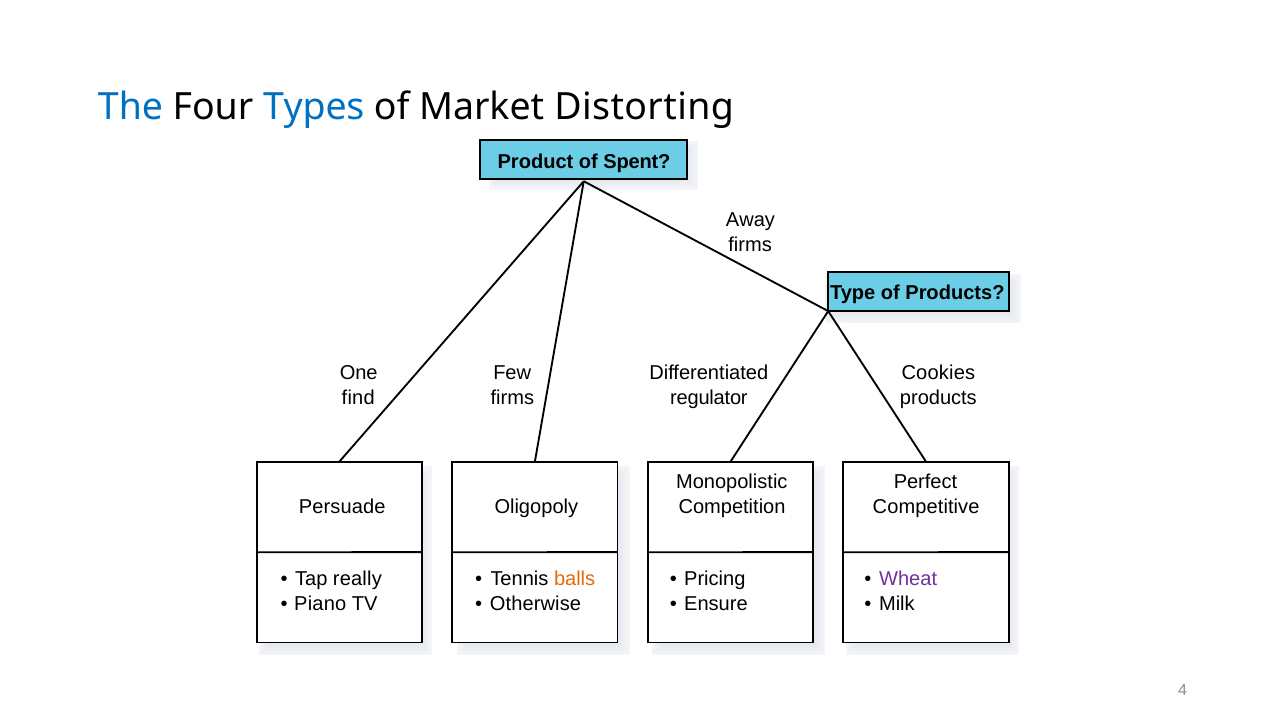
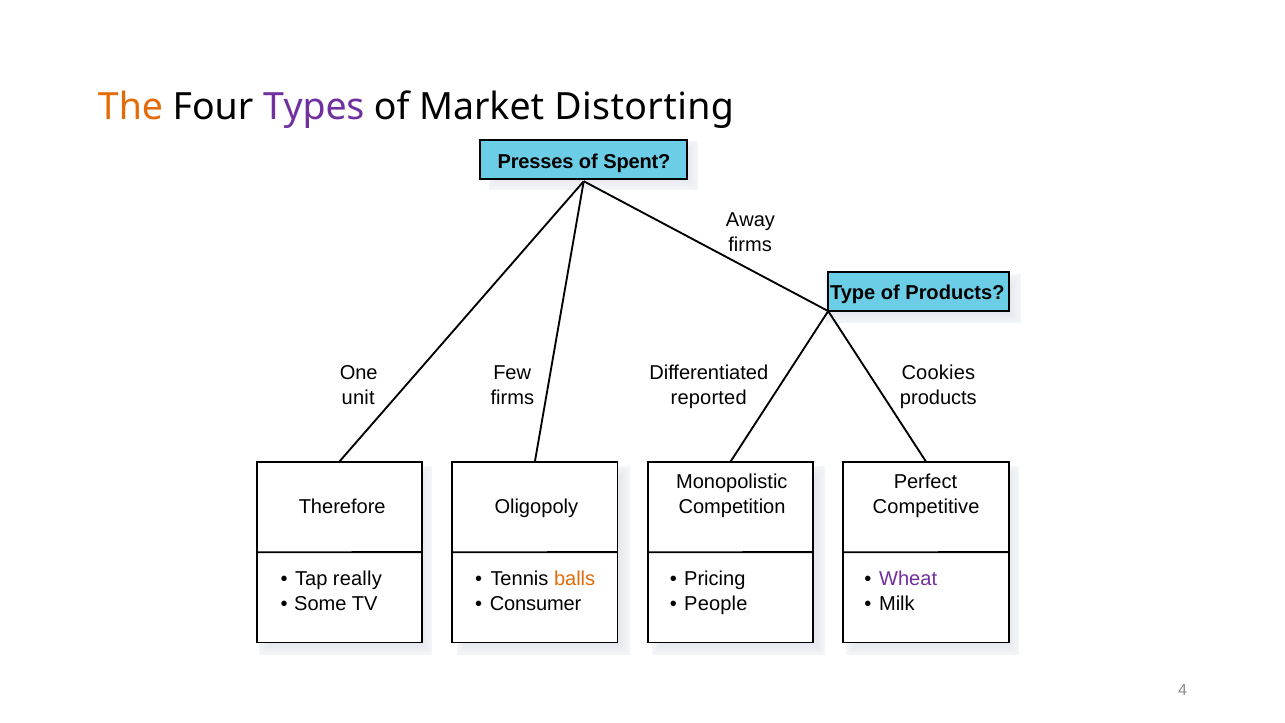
The colour: blue -> orange
Types colour: blue -> purple
Product: Product -> Presses
find: find -> unit
regulator: regulator -> reported
Persuade: Persuade -> Therefore
Piano: Piano -> Some
Otherwise: Otherwise -> Consumer
Ensure: Ensure -> People
